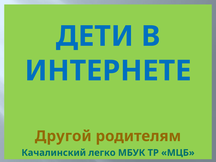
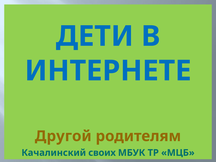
легко: легко -> своих
